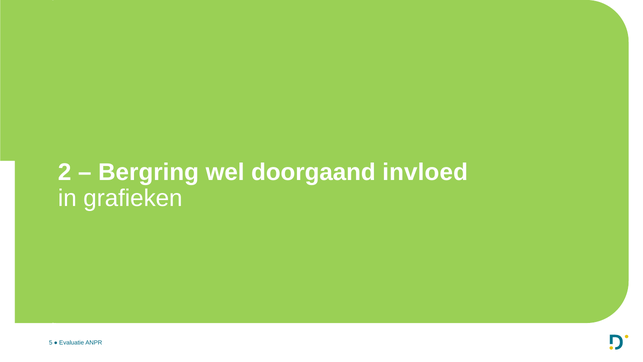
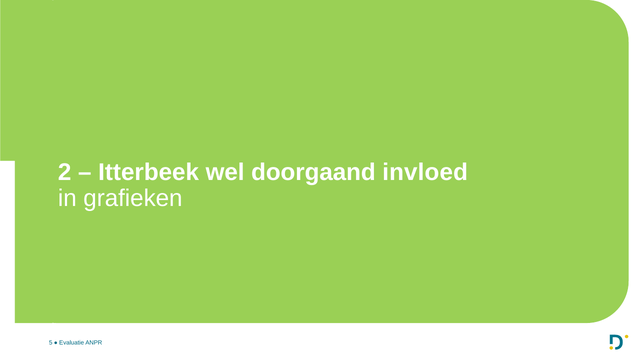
Bergring: Bergring -> Itterbeek
